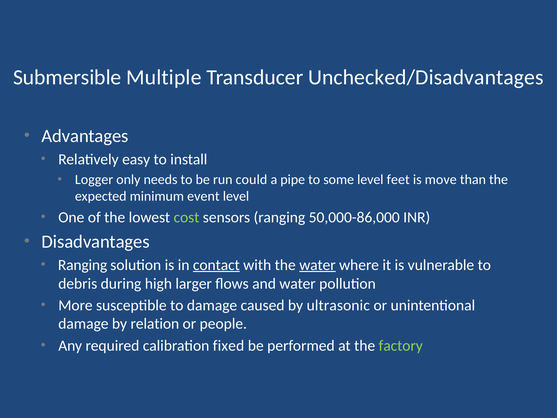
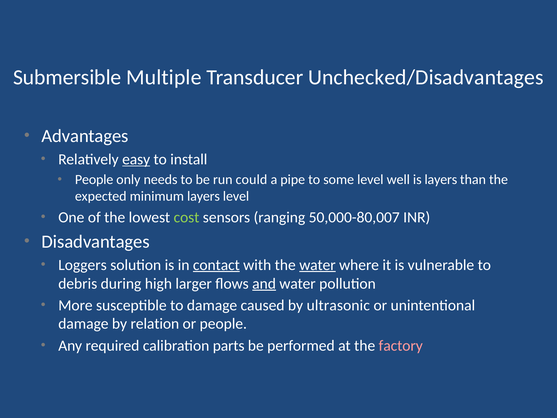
easy underline: none -> present
Logger at (94, 180): Logger -> People
feet: feet -> well
is move: move -> layers
minimum event: event -> layers
50,000-86,000: 50,000-86,000 -> 50,000-80,007
Ranging at (83, 265): Ranging -> Loggers
and underline: none -> present
fixed: fixed -> parts
factory colour: light green -> pink
